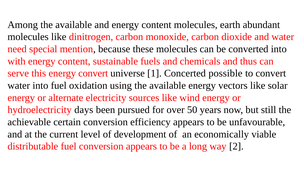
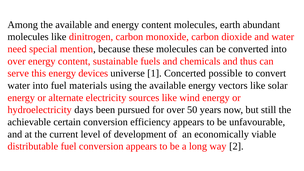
with at (17, 61): with -> over
energy convert: convert -> devices
oxidation: oxidation -> materials
